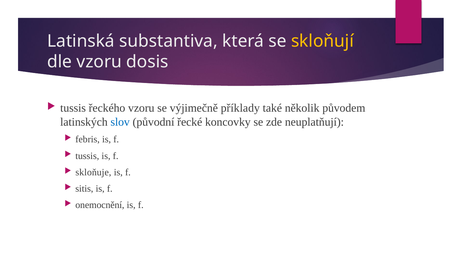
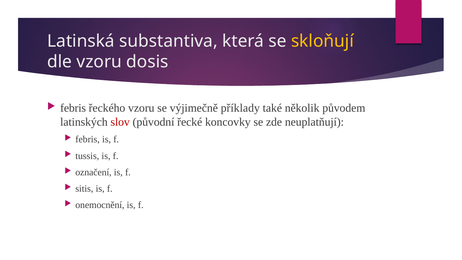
tussis at (73, 108): tussis -> febris
slov colour: blue -> red
skloňuje: skloňuje -> označení
